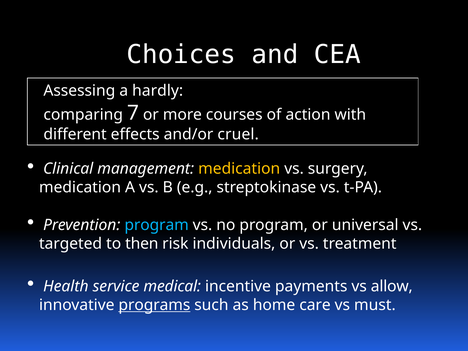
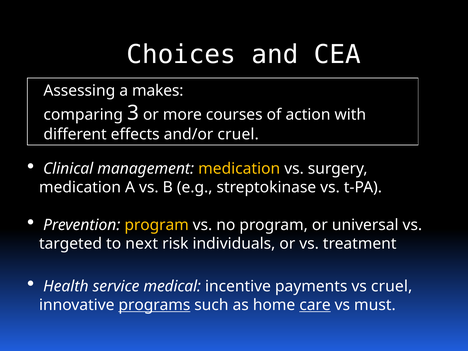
hardly: hardly -> makes
7: 7 -> 3
program at (157, 225) colour: light blue -> yellow
then: then -> next
vs allow: allow -> cruel
care underline: none -> present
